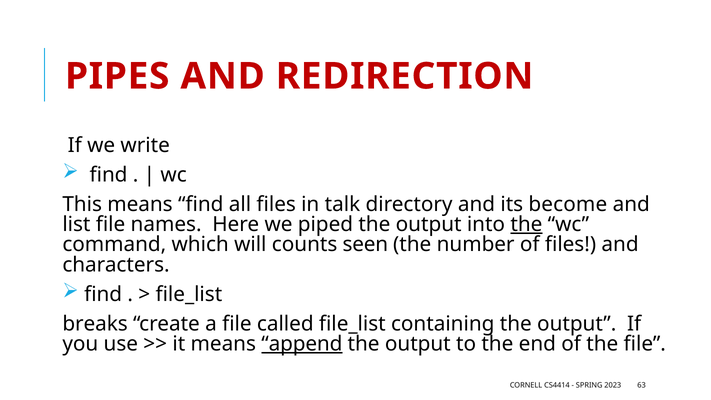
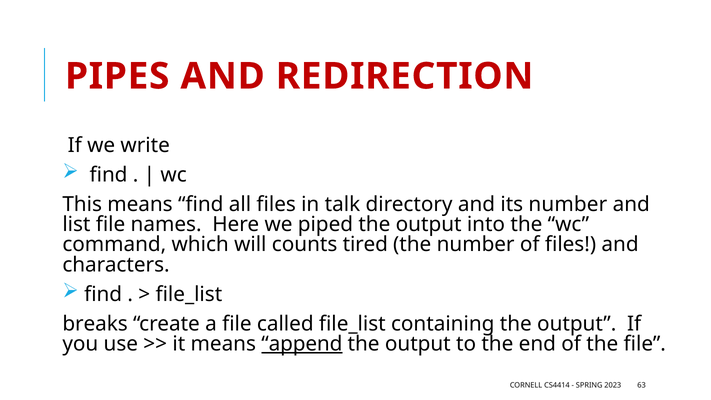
its become: become -> number
the at (526, 224) underline: present -> none
seen: seen -> tired
